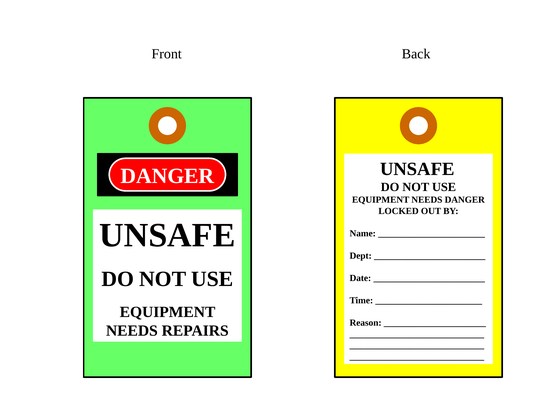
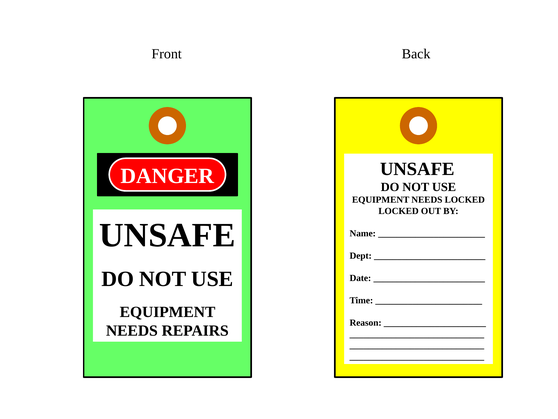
NEEDS DANGER: DANGER -> LOCKED
